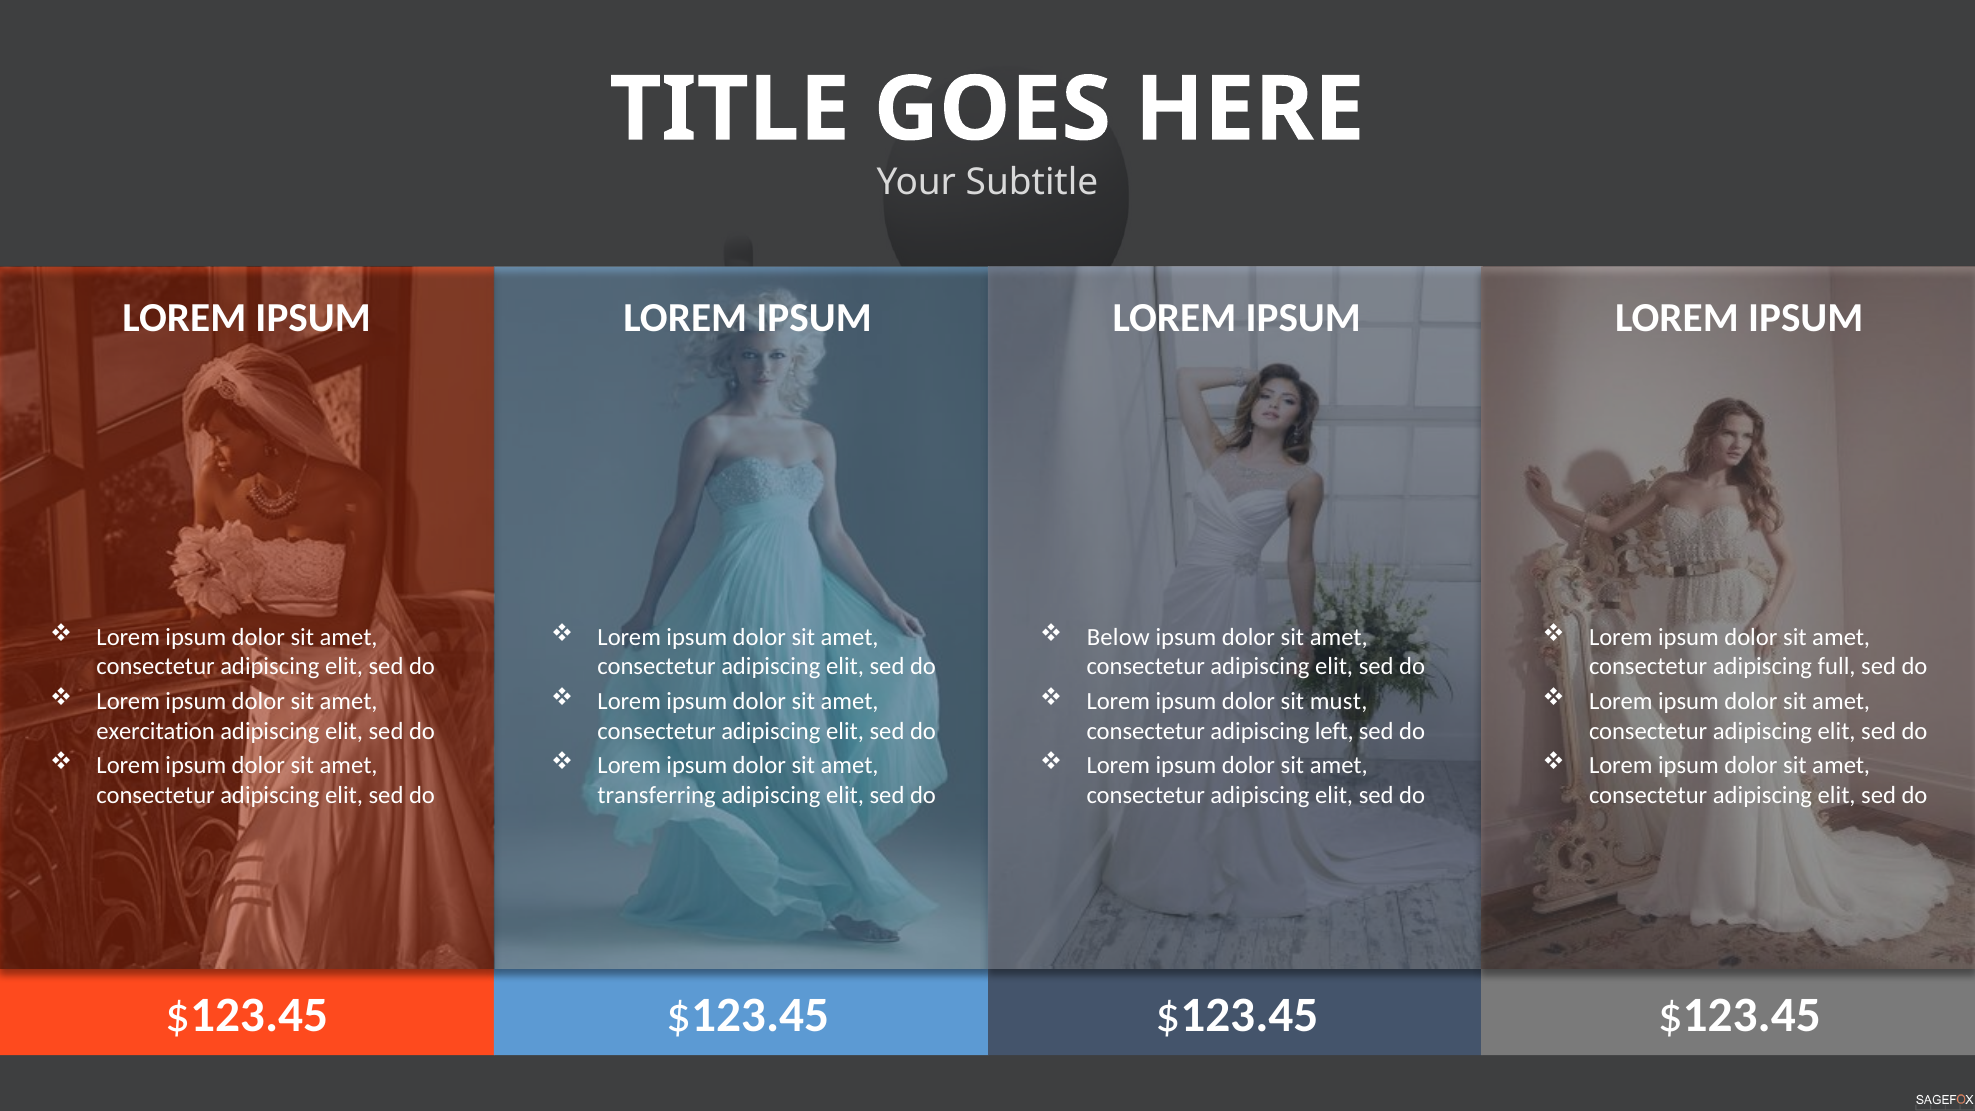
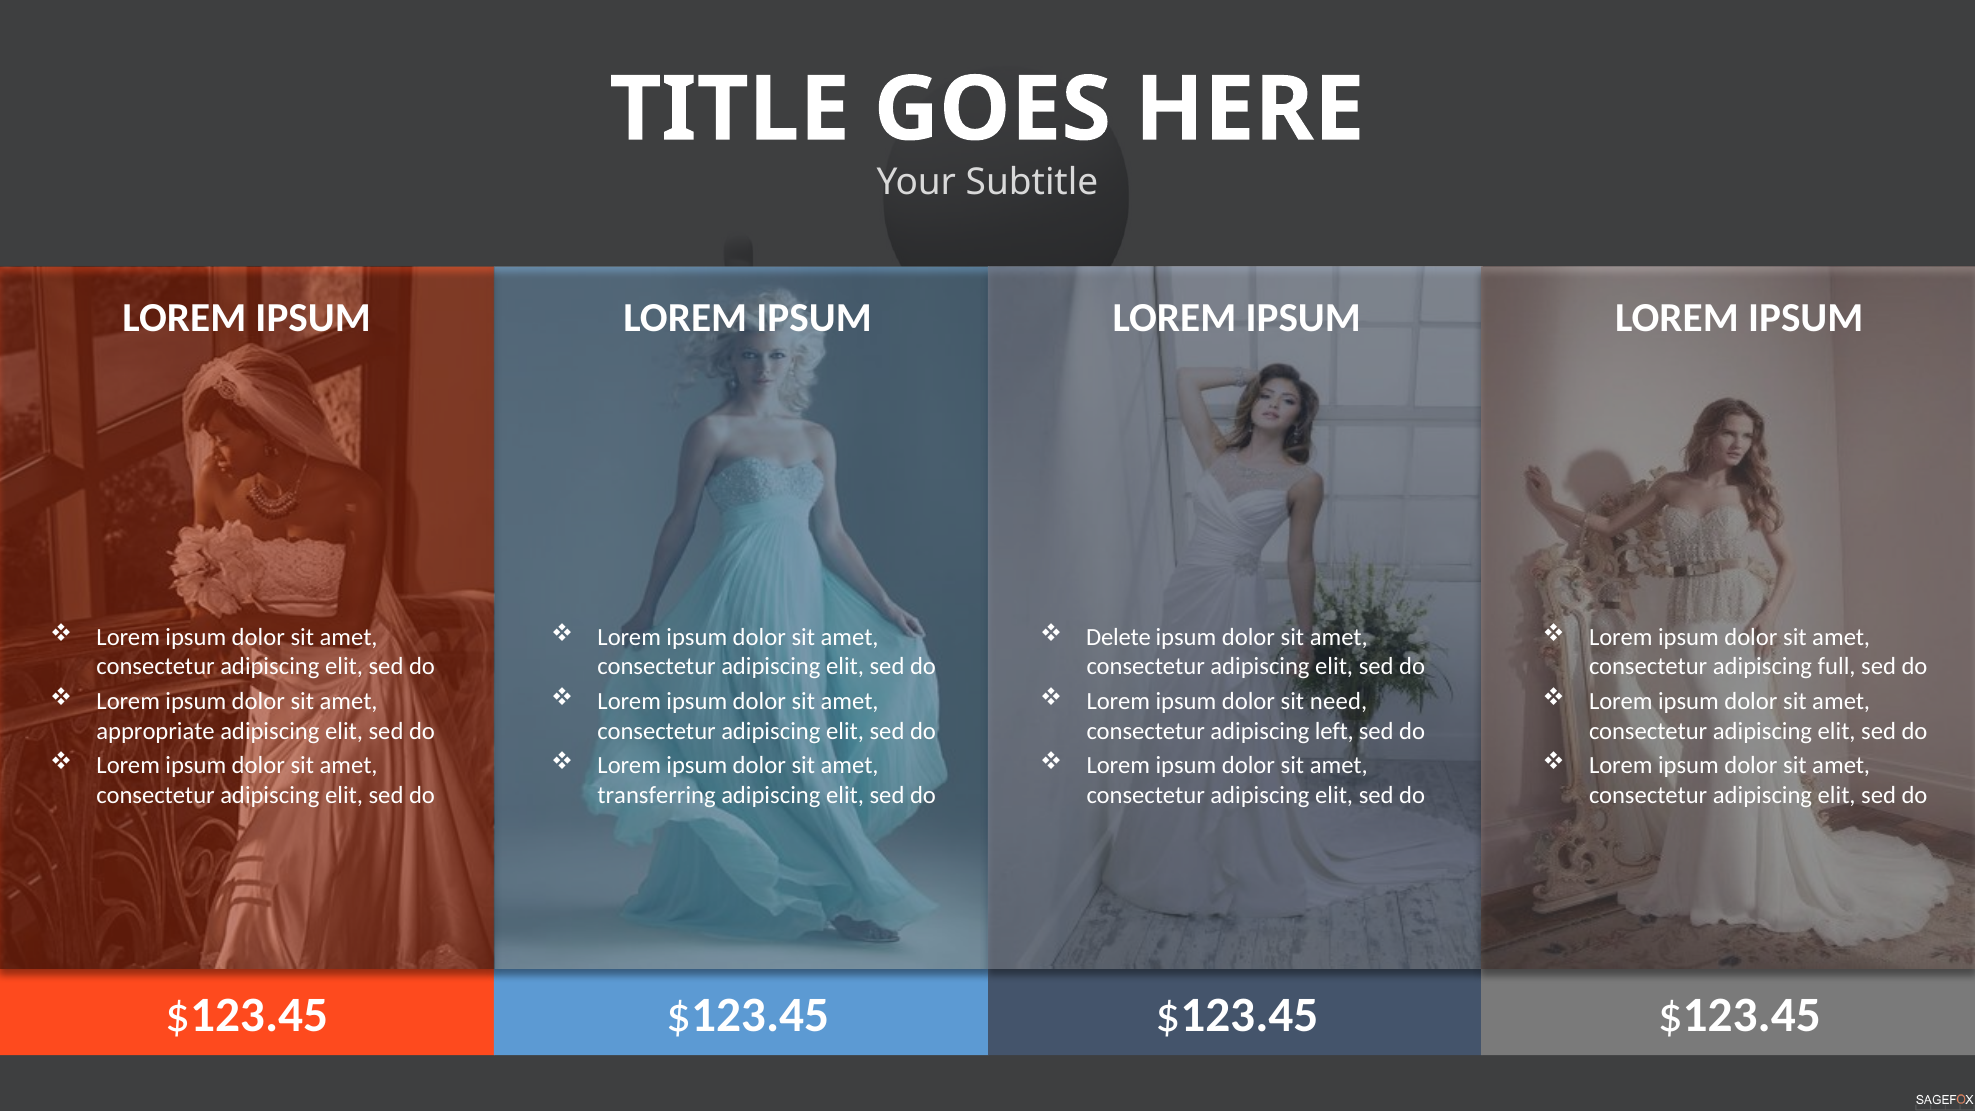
Below: Below -> Delete
must: must -> need
exercitation: exercitation -> appropriate
